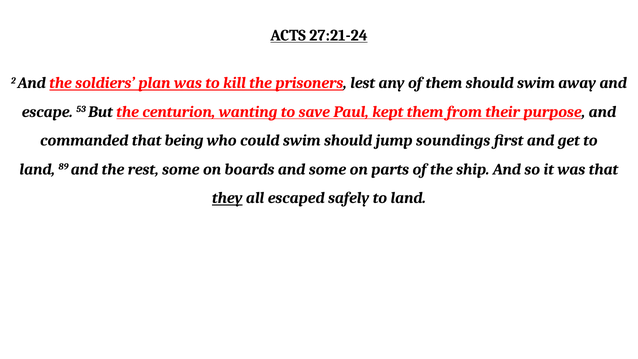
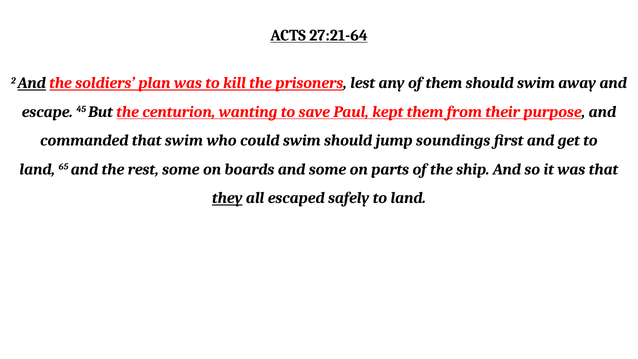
27:21-24: 27:21-24 -> 27:21-64
And at (32, 83) underline: none -> present
53: 53 -> 45
that being: being -> swim
89: 89 -> 65
